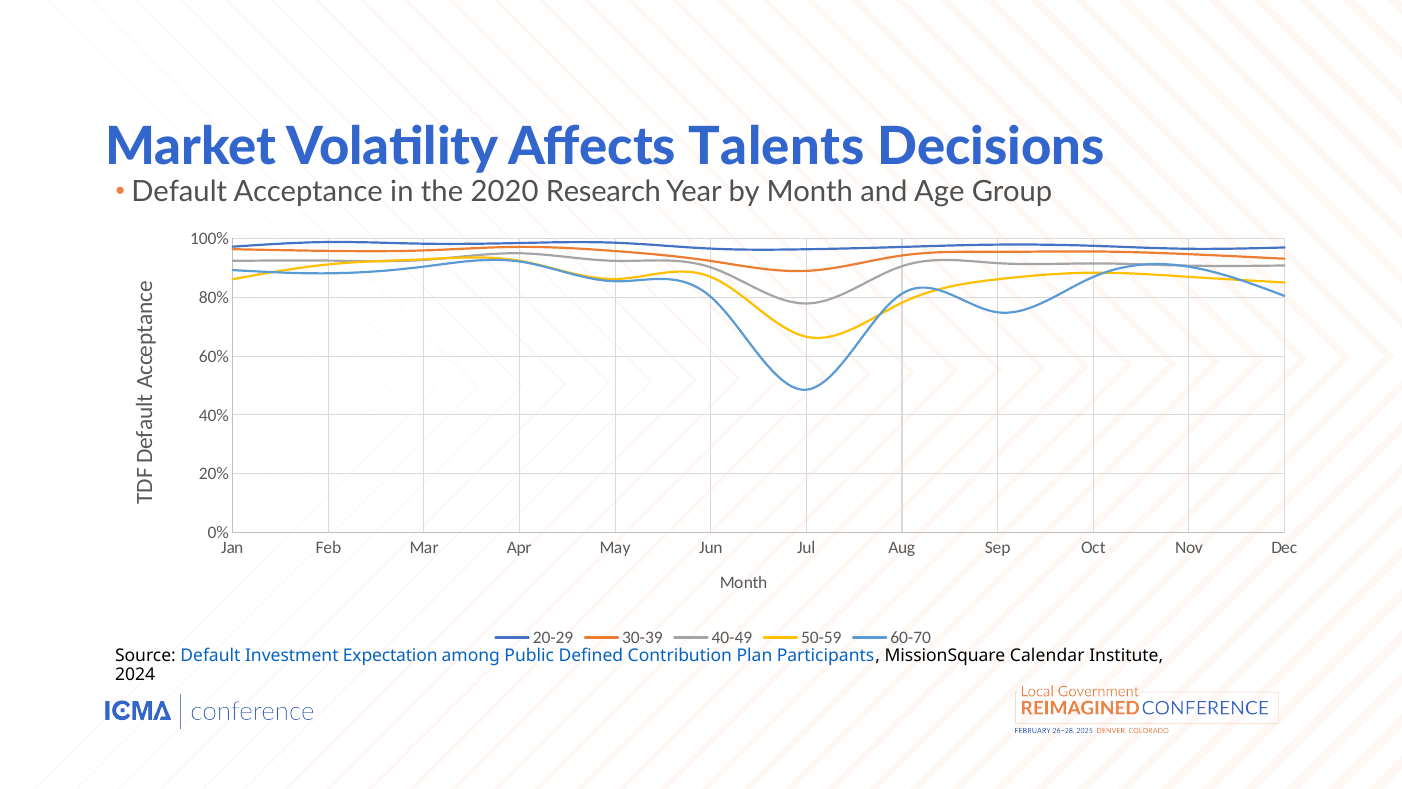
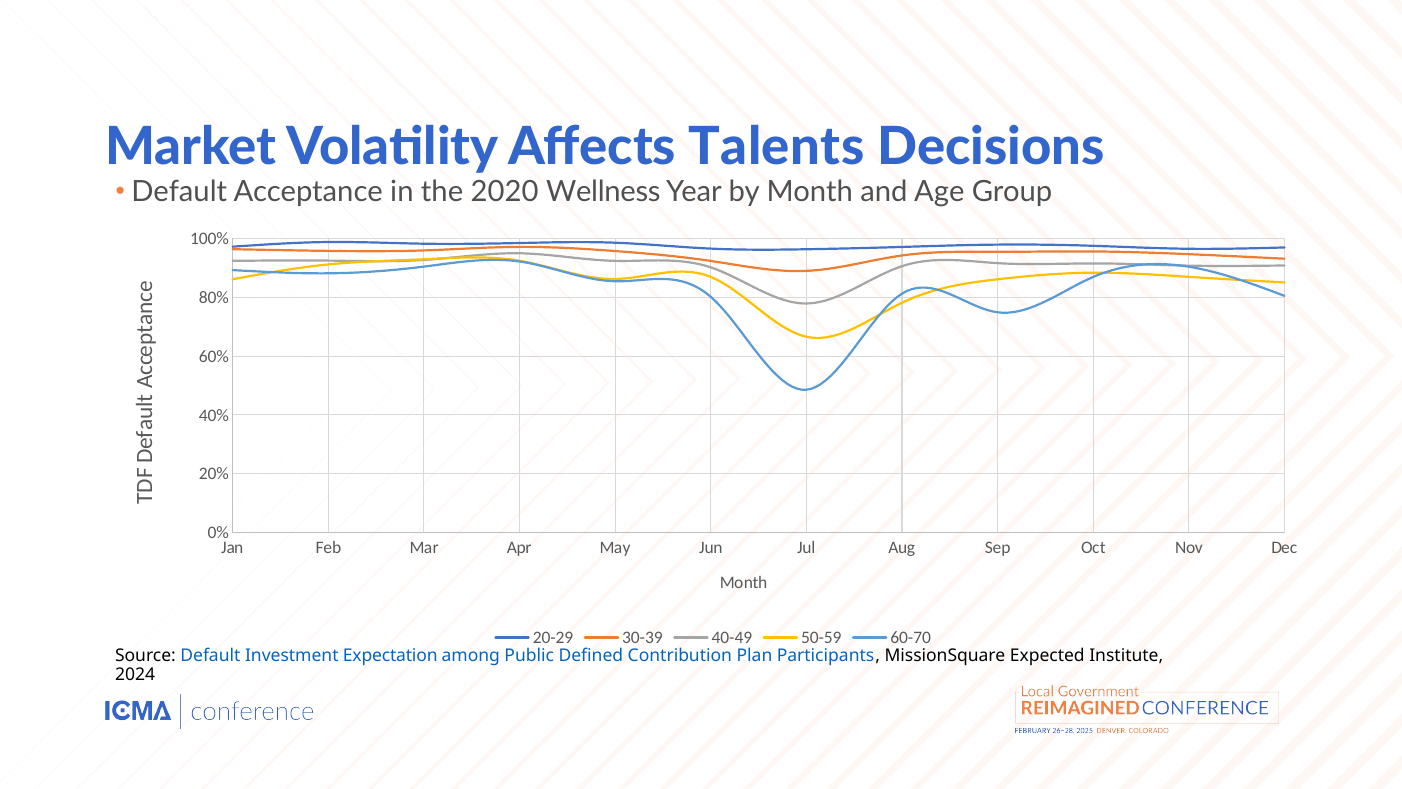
Research: Research -> Wellness
Calendar: Calendar -> Expected
